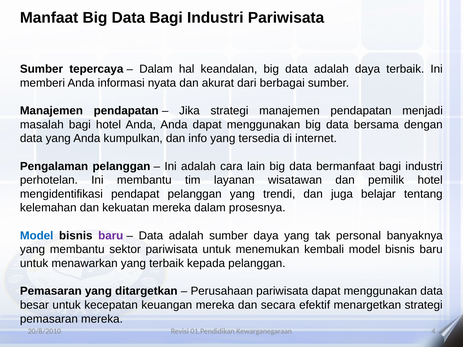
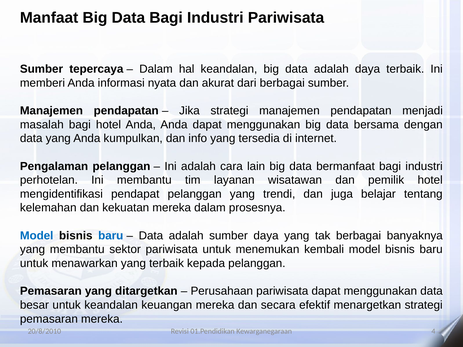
baru at (111, 236) colour: purple -> blue
tak personal: personal -> berbagai
untuk kecepatan: kecepatan -> keandalan
